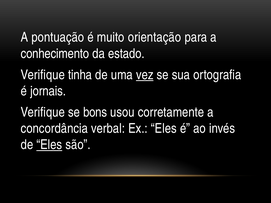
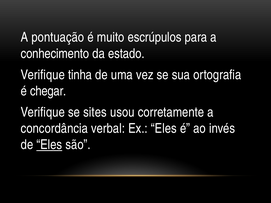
orientação: orientação -> escrúpulos
vez underline: present -> none
jornais: jornais -> chegar
bons: bons -> sites
